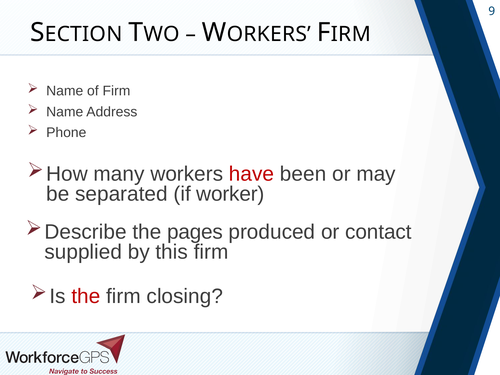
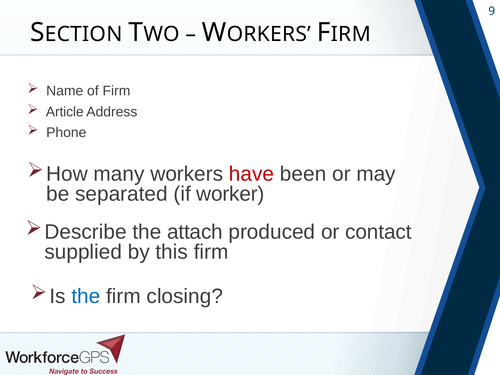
Name at (65, 112): Name -> Article
pages: pages -> attach
the at (86, 296) colour: red -> blue
